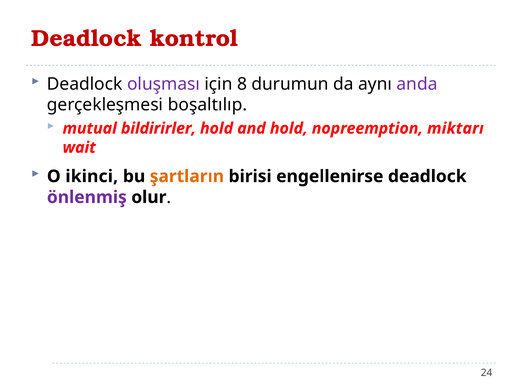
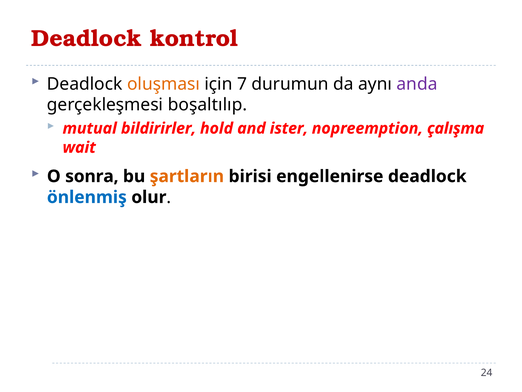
oluşması colour: purple -> orange
8: 8 -> 7
and hold: hold -> ister
miktarı: miktarı -> çalışma
ikinci: ikinci -> sonra
önlenmiş colour: purple -> blue
